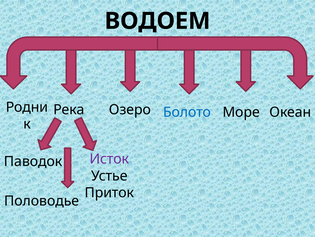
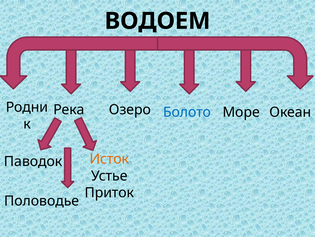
Исток colour: purple -> orange
